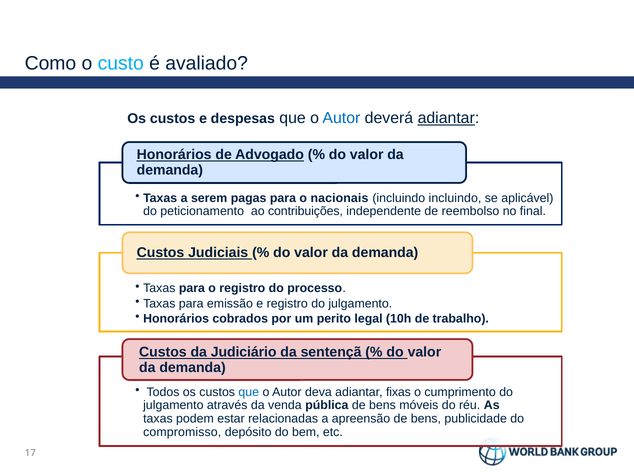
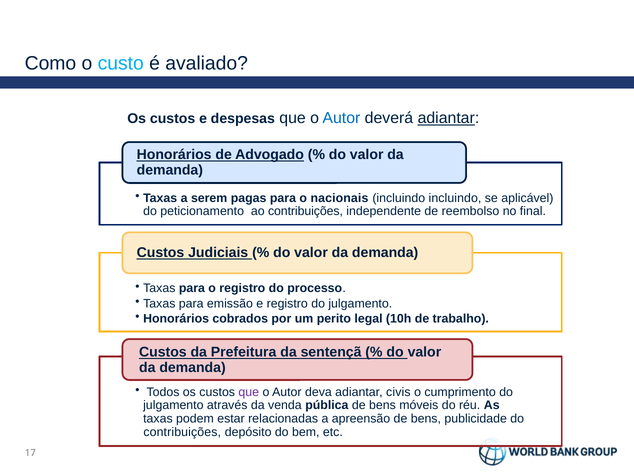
Judiciário: Judiciário -> Prefeitura
que at (249, 392) colour: blue -> purple
fixas: fixas -> civis
compromisso at (182, 432): compromisso -> contribuições
